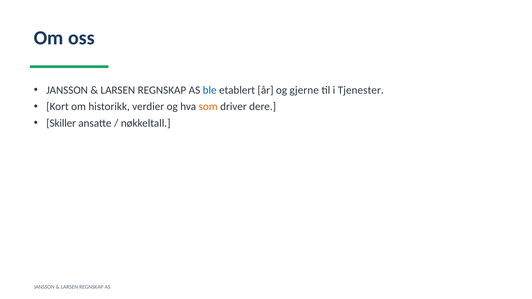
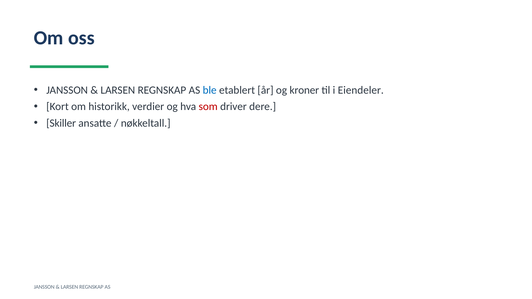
gjerne: gjerne -> kroner
Tjenester: Tjenester -> Eiendeler
som colour: orange -> red
